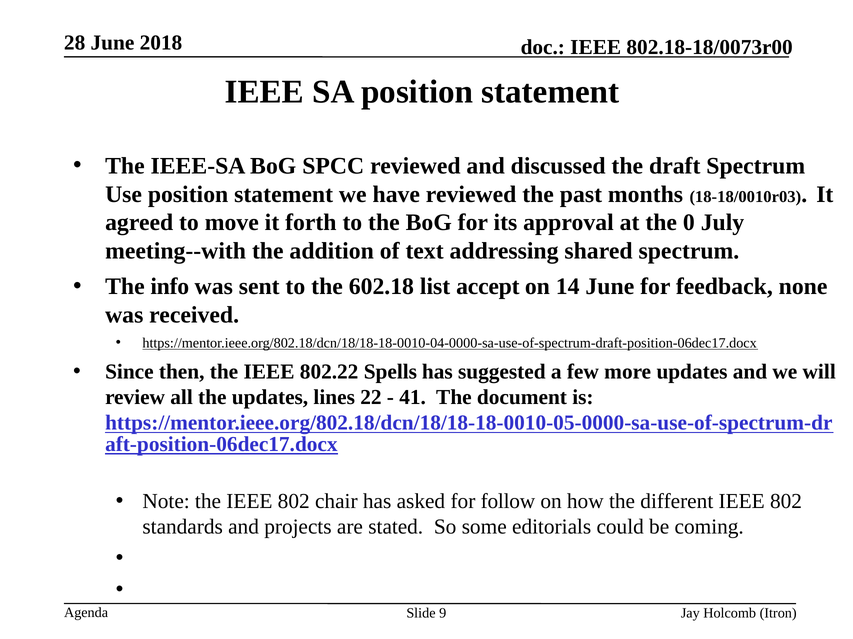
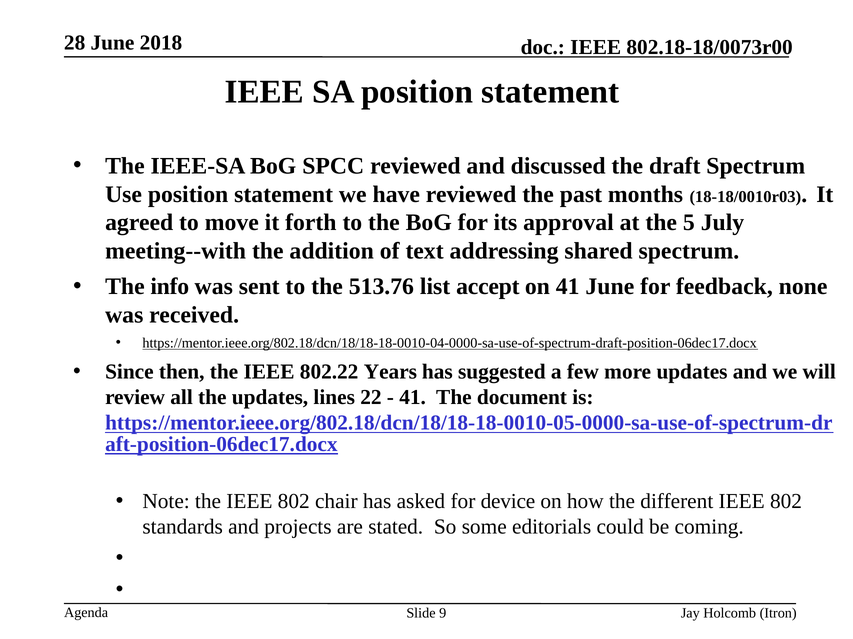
0: 0 -> 5
602.18: 602.18 -> 513.76
on 14: 14 -> 41
Spells: Spells -> Years
follow: follow -> device
